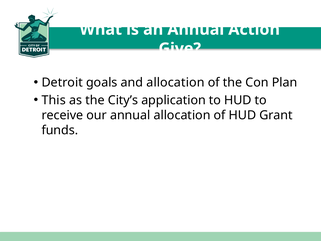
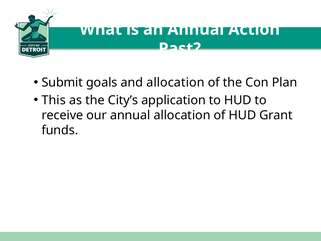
Give: Give -> Past
Detroit: Detroit -> Submit
